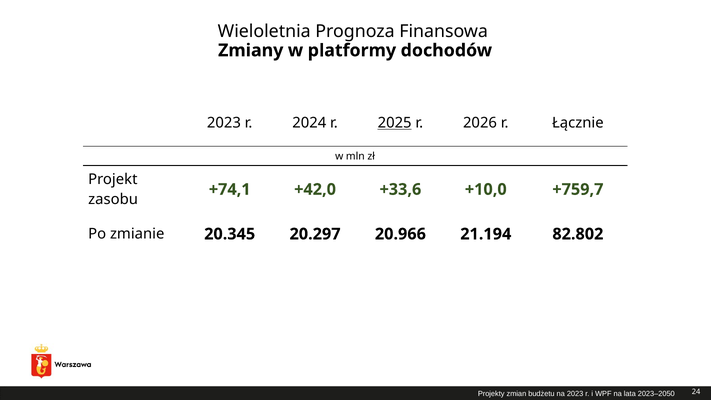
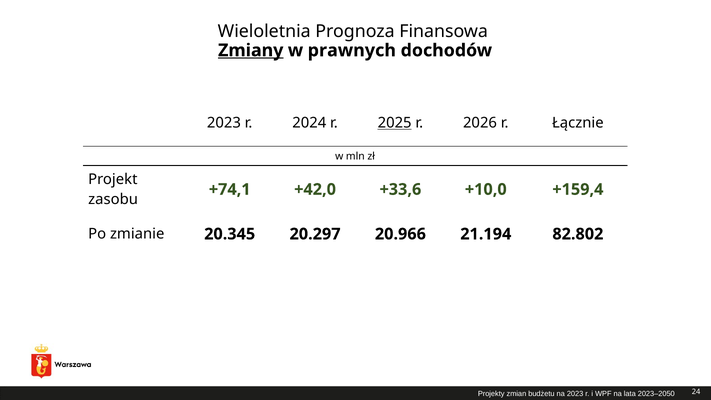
Zmiany underline: none -> present
platformy: platformy -> prawnych
+759,7: +759,7 -> +159,4
